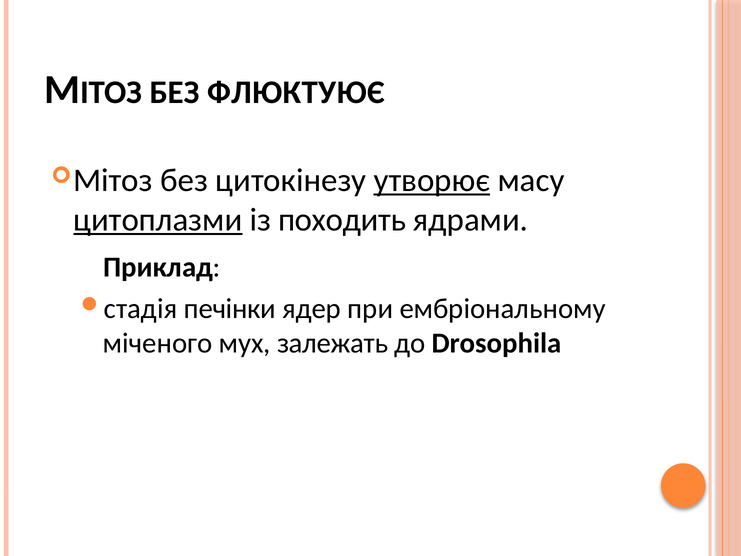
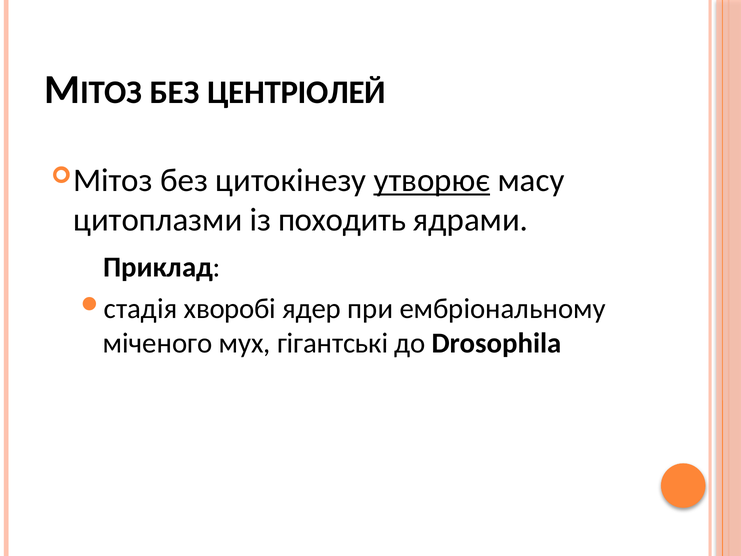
ФЛЮКТУЮЄ: ФЛЮКТУЮЄ -> ЦЕНТРІОЛЕЙ
цитоплазми underline: present -> none
печінки: печінки -> хворобі
залежать: залежать -> гігантські
